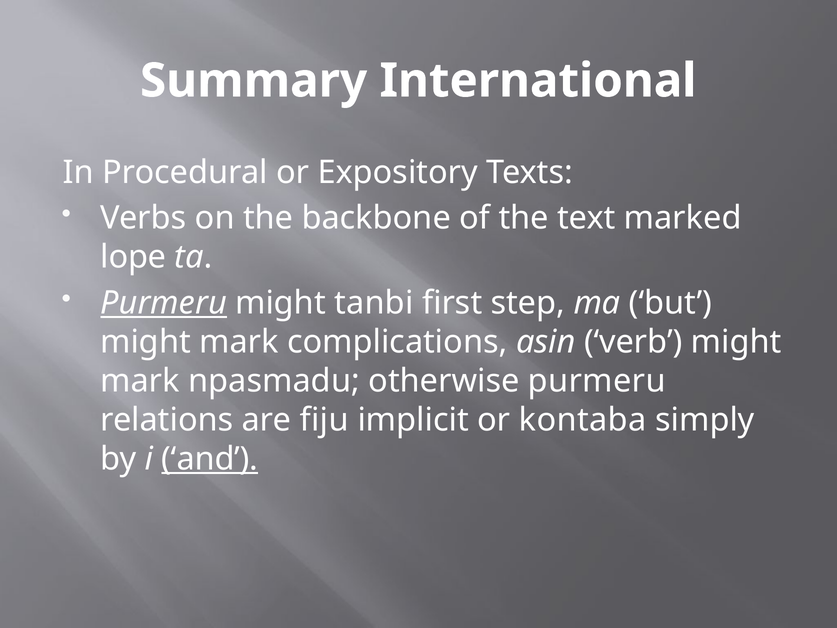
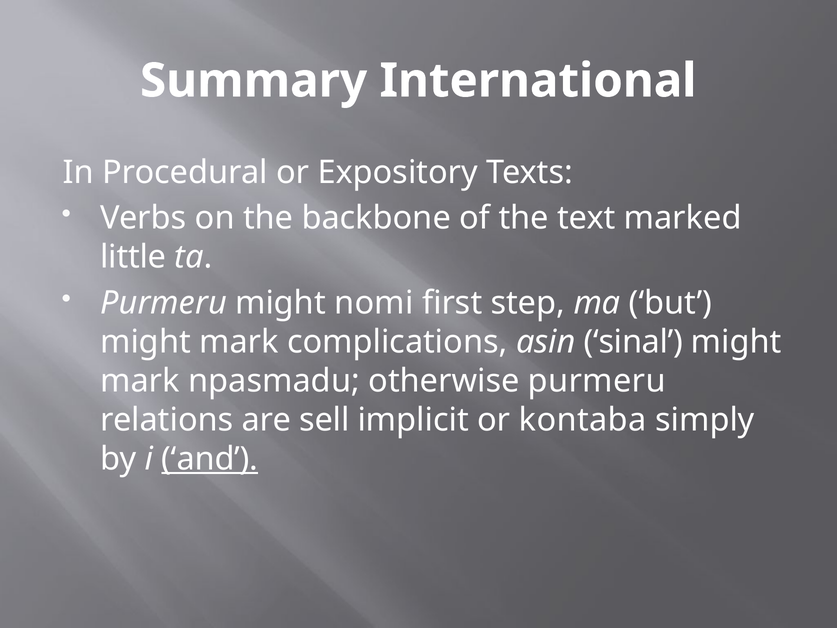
lope: lope -> little
Purmeru at (164, 303) underline: present -> none
tanbi: tanbi -> nomi
verb: verb -> sinal
fiju: fiju -> sell
